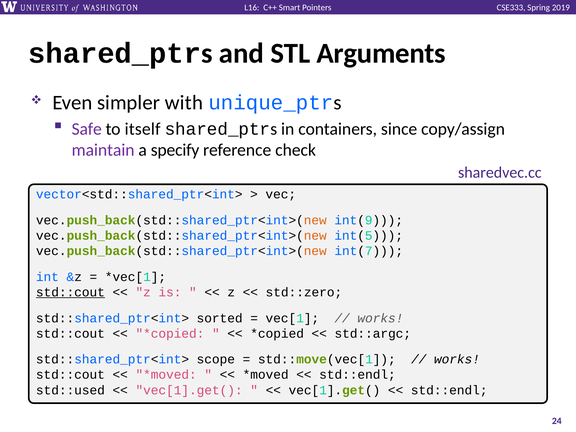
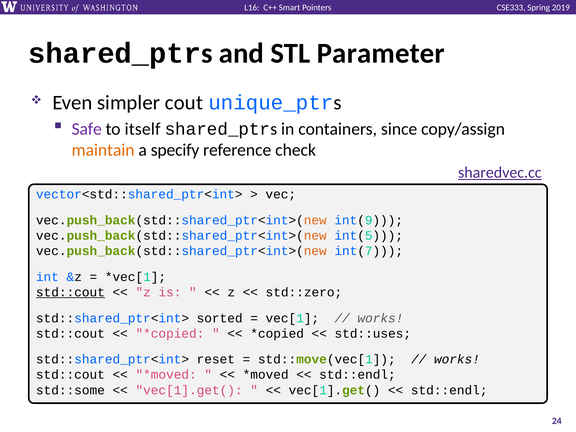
Arguments: Arguments -> Parameter
with: with -> cout
maintain colour: purple -> orange
sharedvec.cc underline: none -> present
std::argc: std::argc -> std::uses
scope: scope -> reset
std::used: std::used -> std::some
